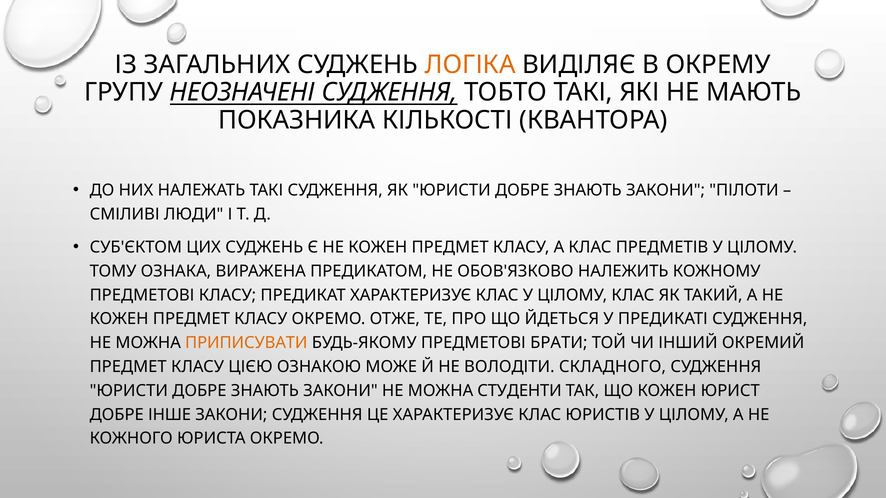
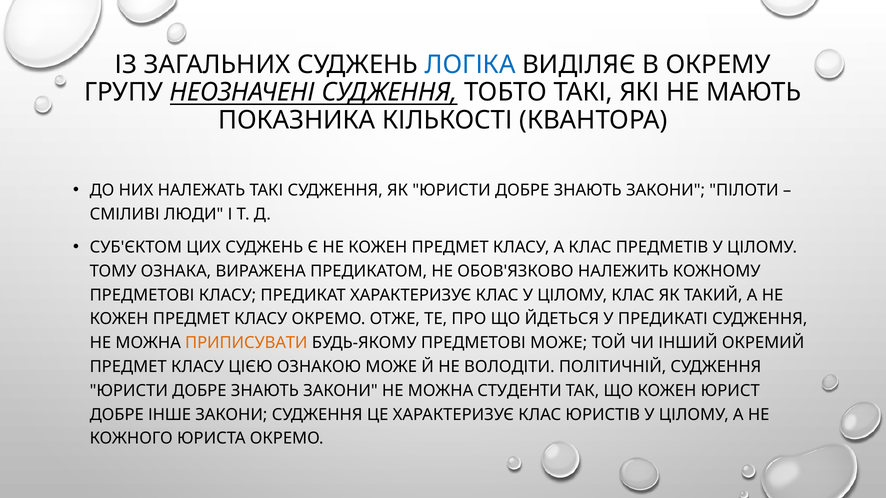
ЛОГІКА colour: orange -> blue
ПРЕДМЕТОВІ БРАТИ: БРАТИ -> МОЖЕ
СКЛАДНОГО: СКЛАДНОГО -> ПОЛІТИЧНІЙ
